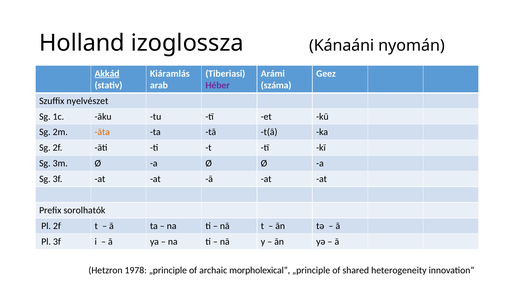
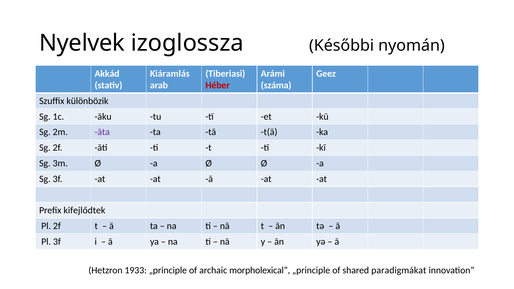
Holland: Holland -> Nyelvek
Kánaáni: Kánaáni -> Későbbi
Akkád underline: present -> none
Héber colour: purple -> red
nyelvészet: nyelvészet -> különbözik
āta colour: orange -> purple
sorolhatók: sorolhatók -> kifejlődtek
1978: 1978 -> 1933
heterogeneity: heterogeneity -> paradigmákat
